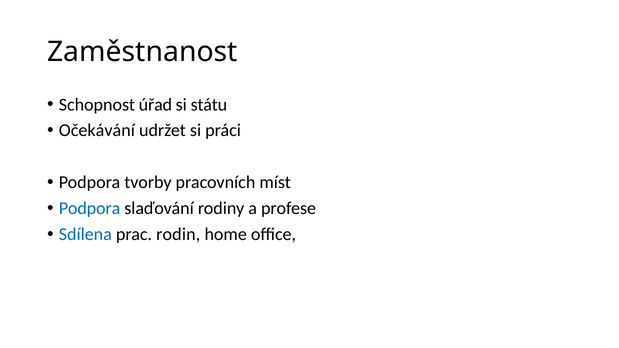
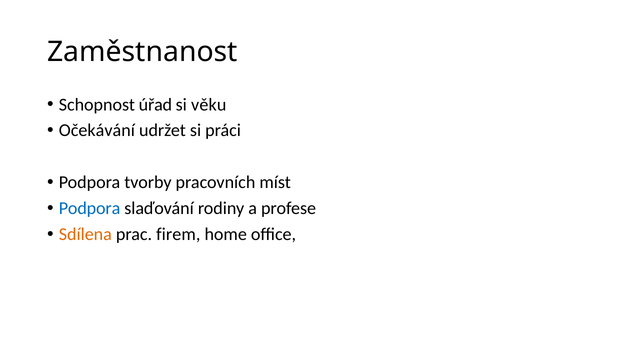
státu: státu -> věku
Sdílena colour: blue -> orange
rodin: rodin -> firem
